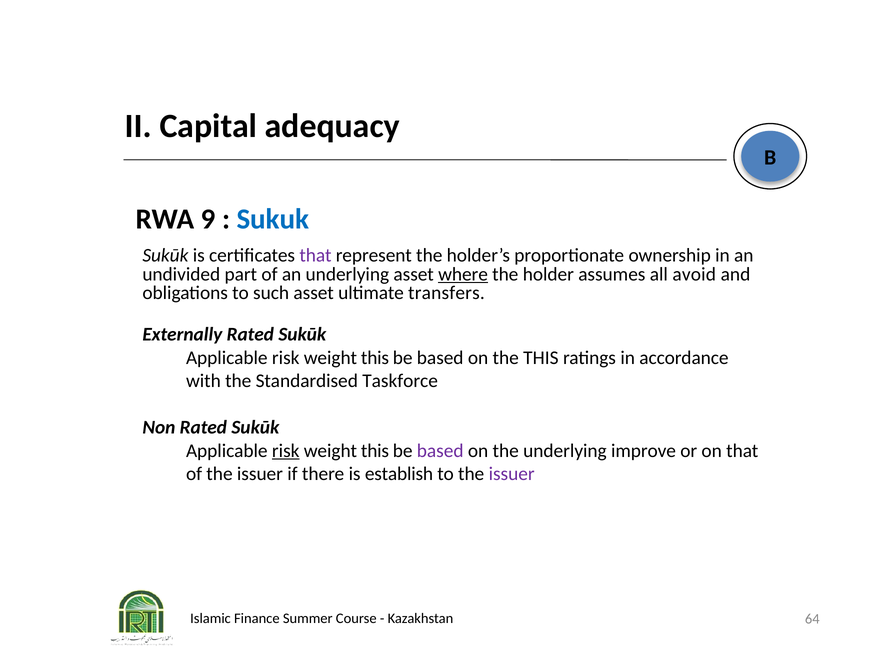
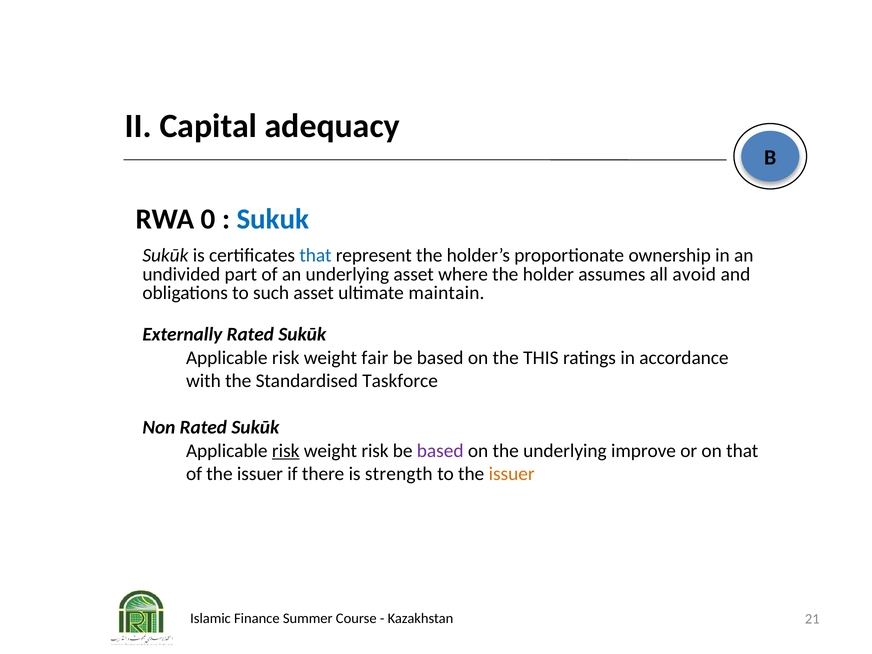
9: 9 -> 0
that at (315, 256) colour: purple -> blue
where underline: present -> none
transfers: transfers -> maintain
this at (375, 358): this -> fair
this at (375, 451): this -> risk
establish: establish -> strength
issuer at (512, 474) colour: purple -> orange
64: 64 -> 21
